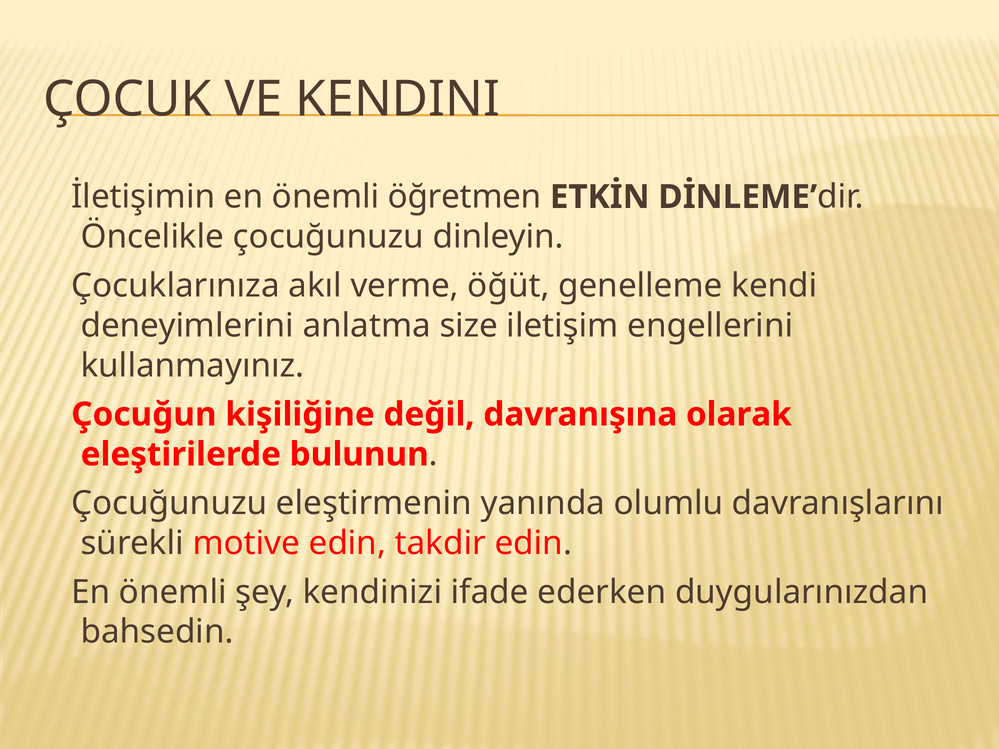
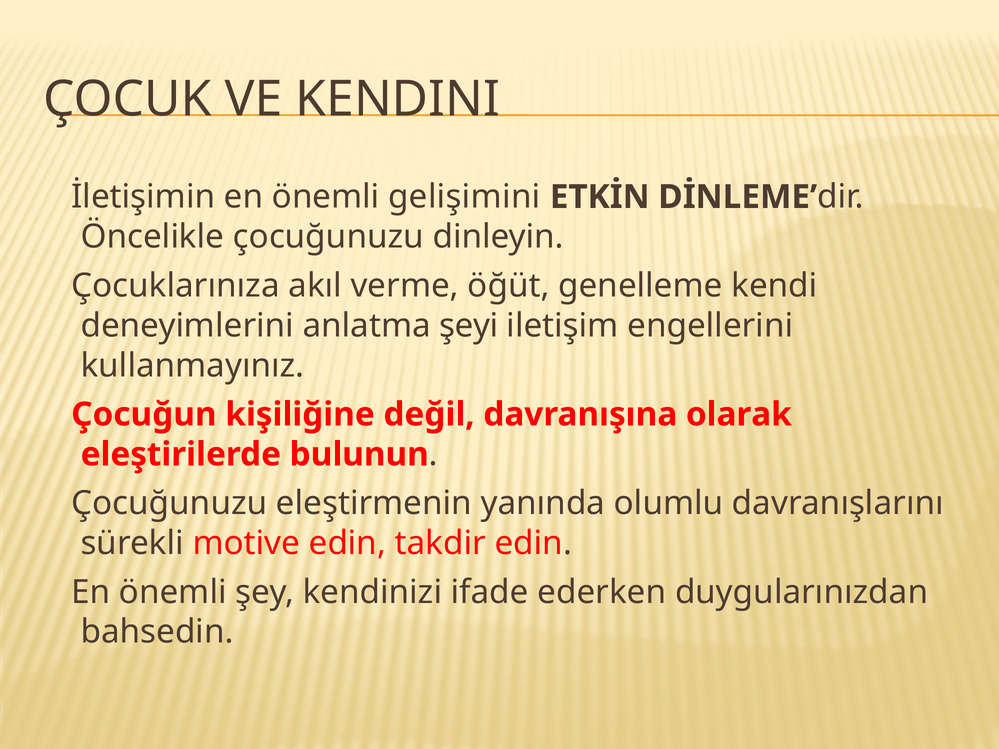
öğretmen: öğretmen -> gelişimini
size: size -> şeyi
